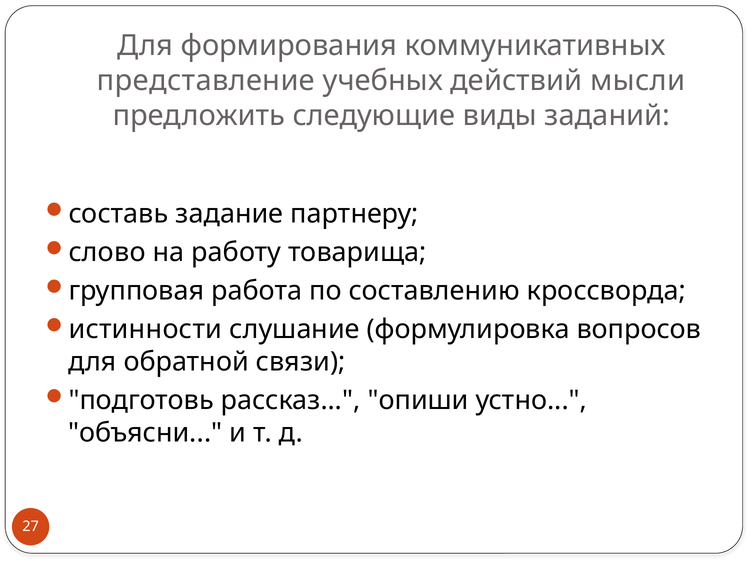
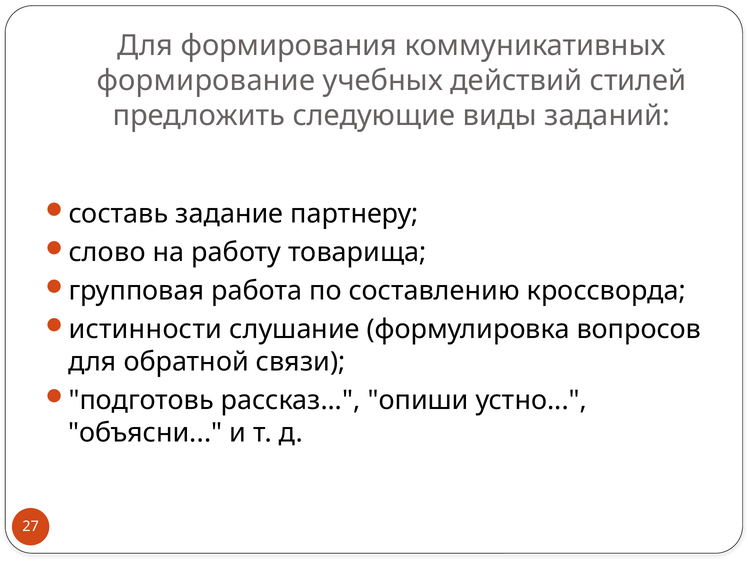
представление: представление -> формирование
мысли: мысли -> стилей
